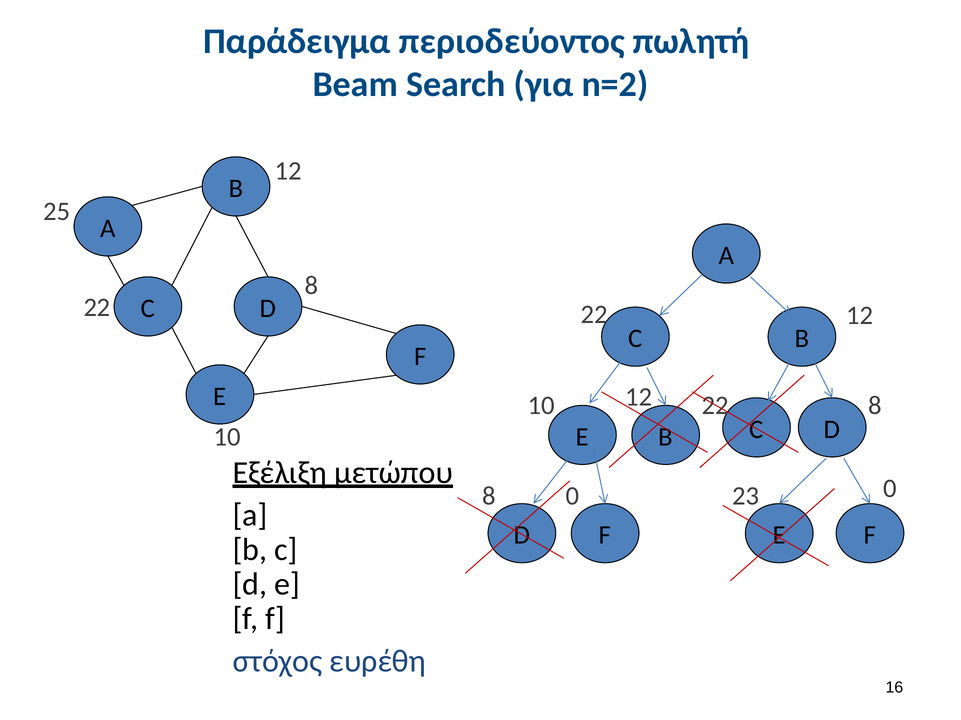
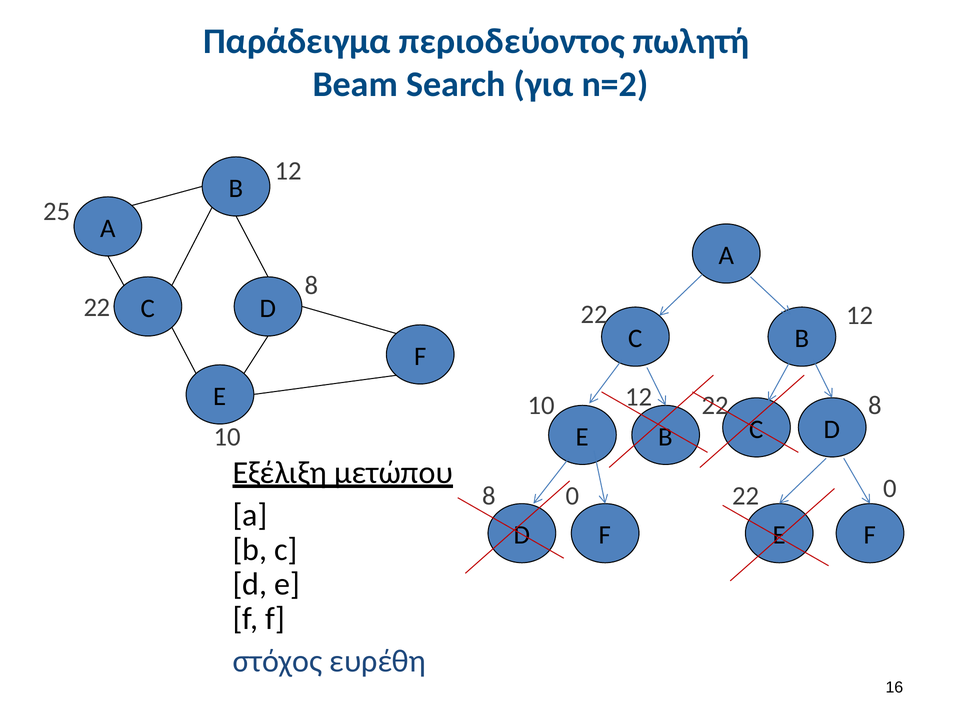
0 23: 23 -> 22
